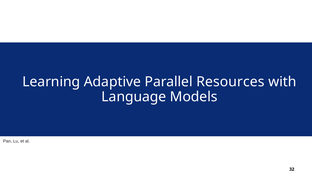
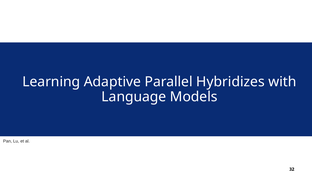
Resources: Resources -> Hybridizes
